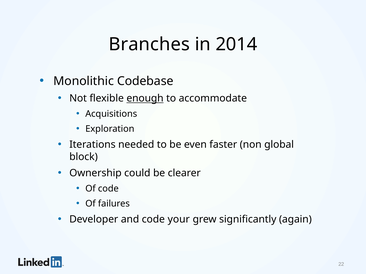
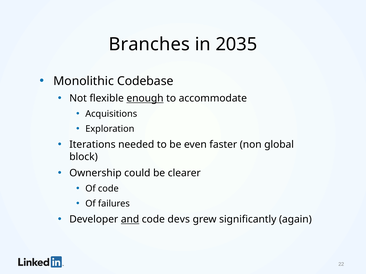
2014: 2014 -> 2035
and underline: none -> present
your: your -> devs
